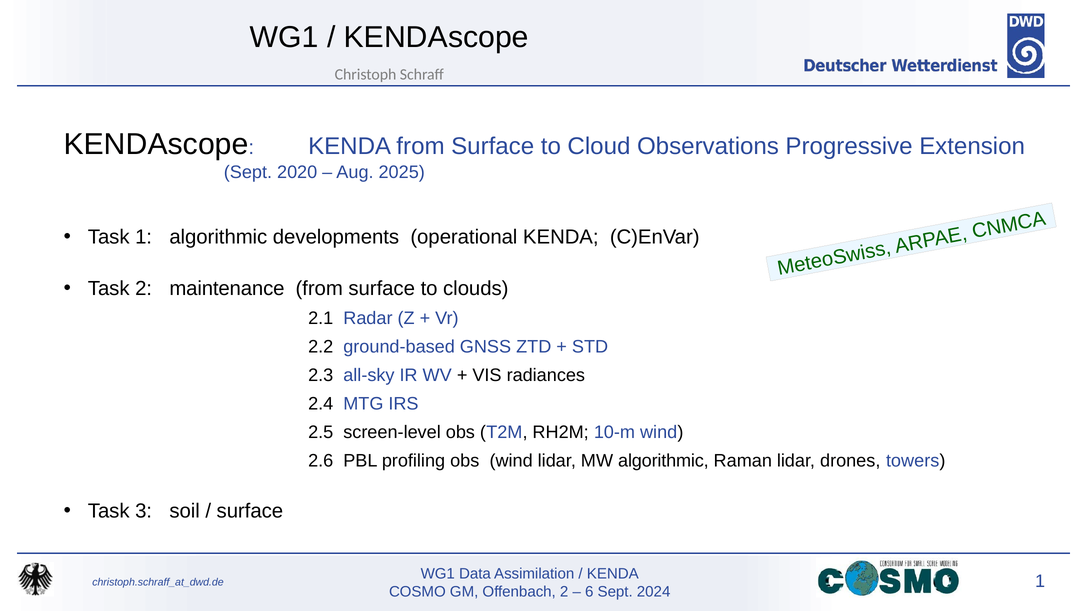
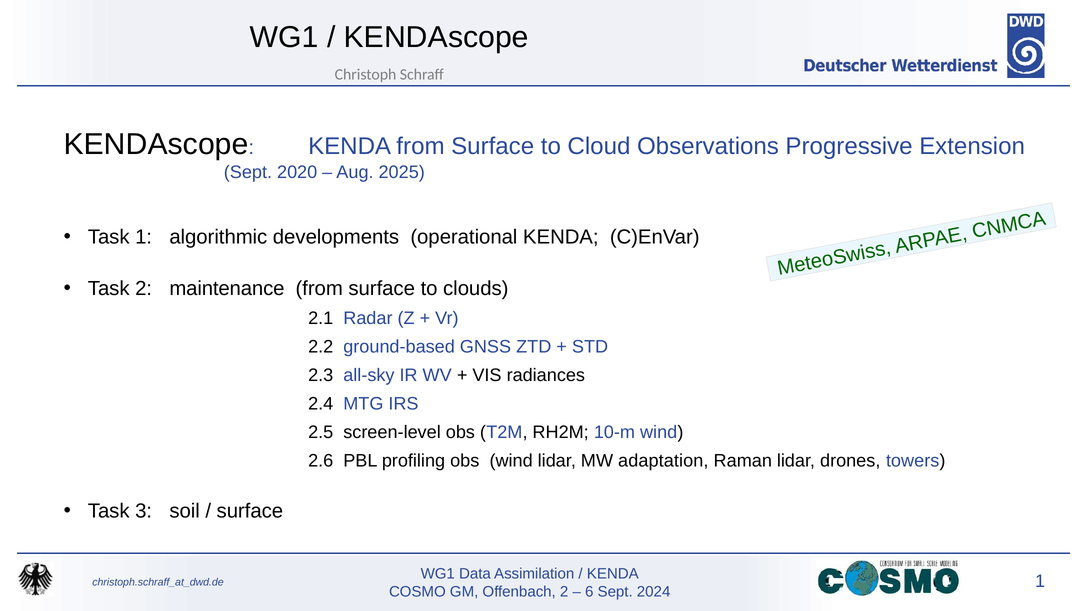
MW algorithmic: algorithmic -> adaptation
